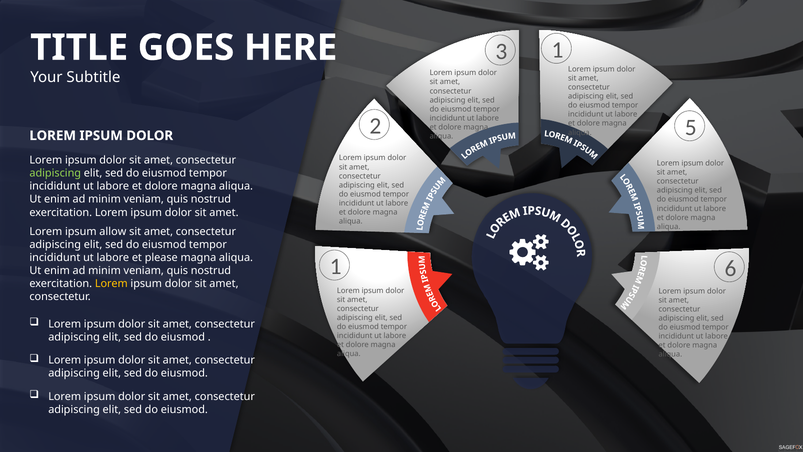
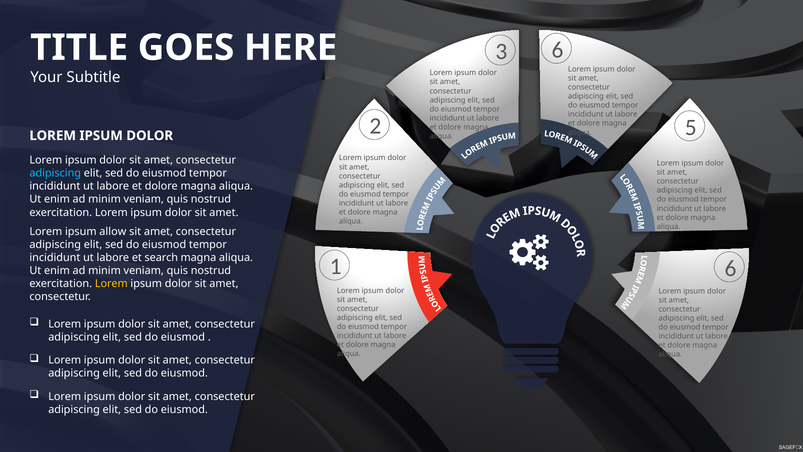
1 at (558, 50): 1 -> 6
adipiscing at (55, 173) colour: light green -> light blue
please: please -> search
